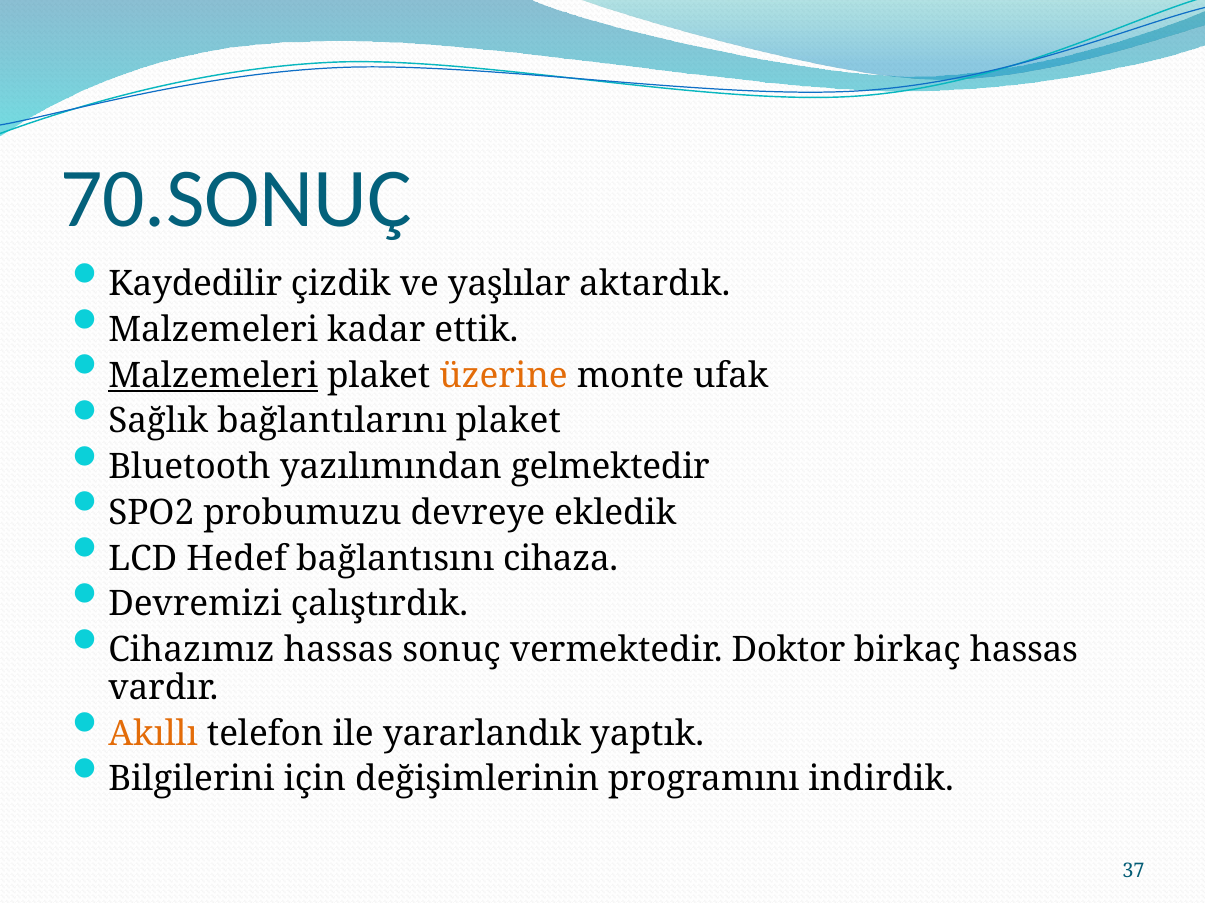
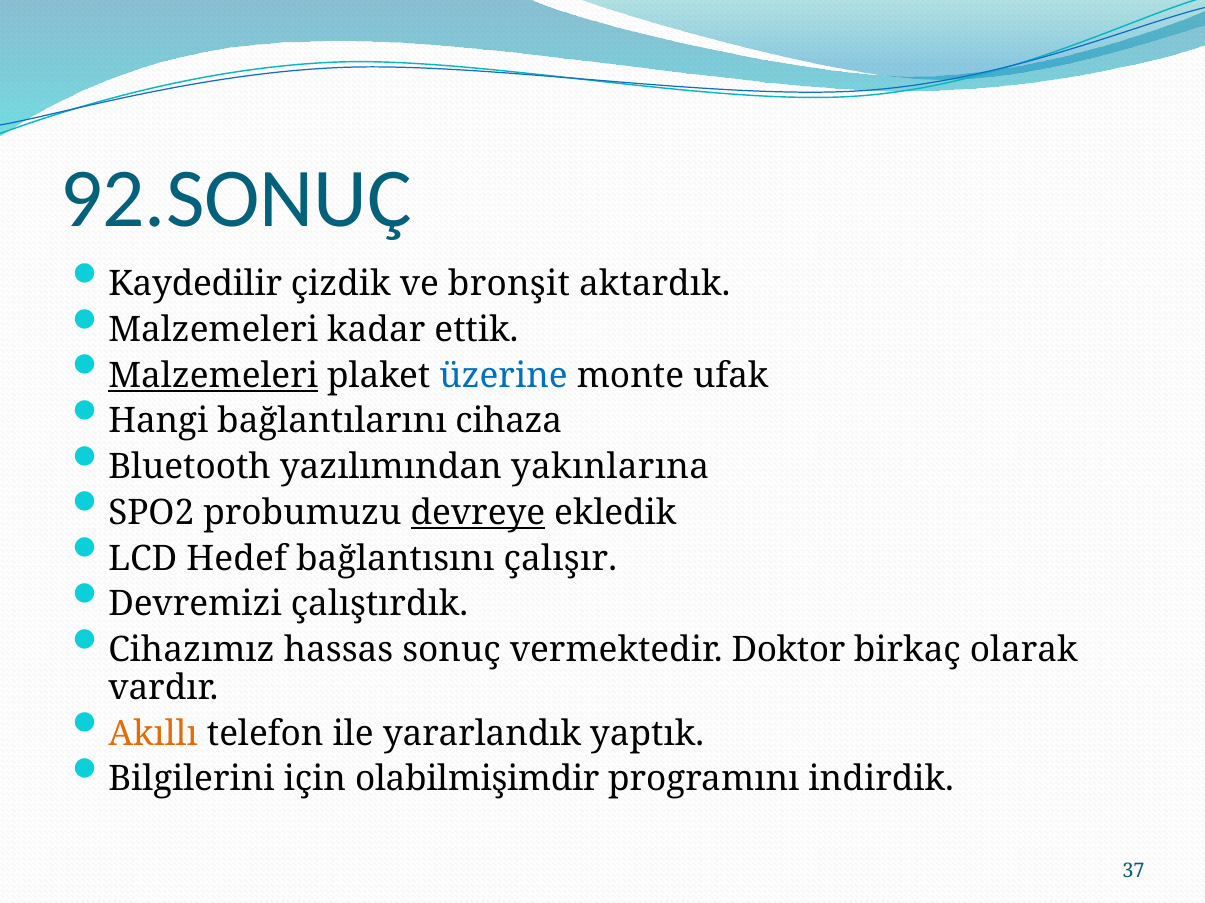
70.SONUÇ: 70.SONUÇ -> 92.SONUÇ
yaşlılar: yaşlılar -> bronşit
üzerine colour: orange -> blue
Sağlık: Sağlık -> Hangi
bağlantılarını plaket: plaket -> cihaza
gelmektedir: gelmektedir -> yakınlarına
devreye underline: none -> present
cihaza: cihaza -> çalışır
birkaç hassas: hassas -> olarak
değişimlerinin: değişimlerinin -> olabilmişimdir
